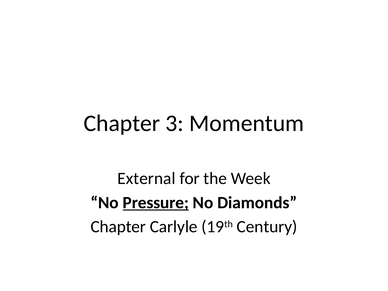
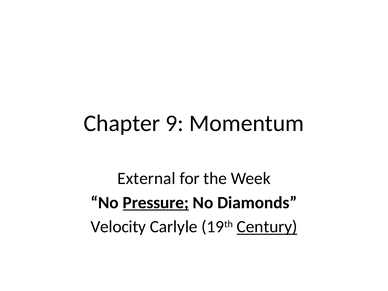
3: 3 -> 9
Chapter at (118, 227): Chapter -> Velocity
Century underline: none -> present
